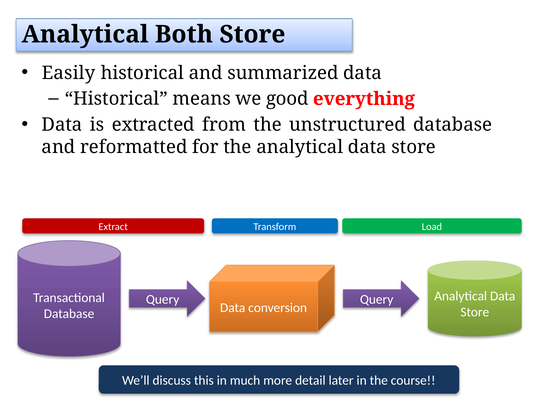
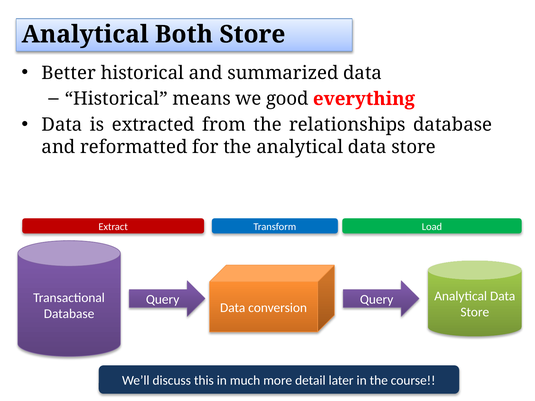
Easily: Easily -> Better
unstructured: unstructured -> relationships
